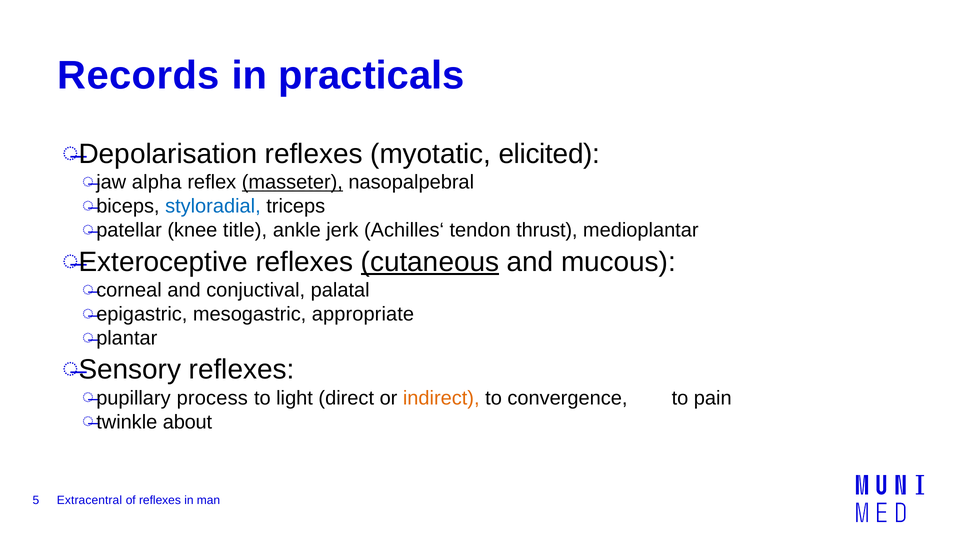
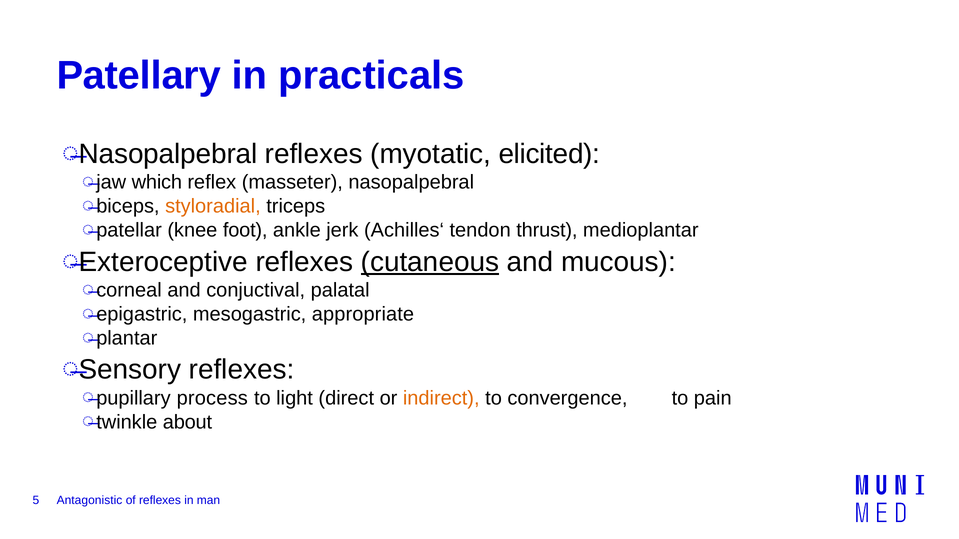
Records: Records -> Patellary
Depolarisation at (168, 154): Depolarisation -> Nasopalpebral
alpha: alpha -> which
masseter underline: present -> none
styloradial colour: blue -> orange
title: title -> foot
Extracentral: Extracentral -> Antagonistic
